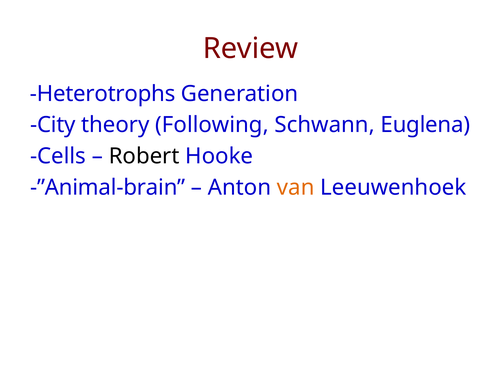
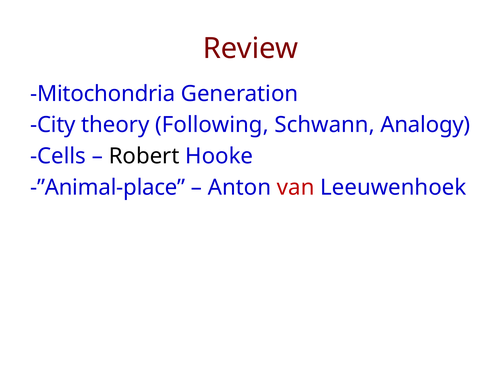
Heterotrophs: Heterotrophs -> Mitochondria
Euglena: Euglena -> Analogy
-”Animal-brain: -”Animal-brain -> -”Animal-place
van colour: orange -> red
